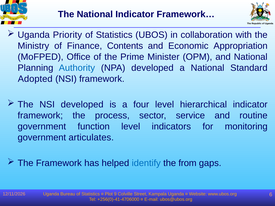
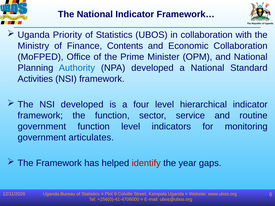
Economic Appropriation: Appropriation -> Collaboration
Adopted: Adopted -> Activities
the process: process -> function
identify colour: blue -> red
from: from -> year
